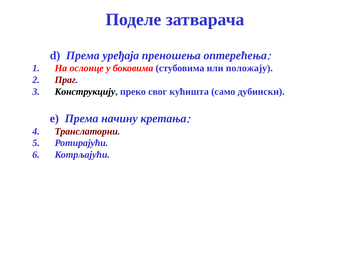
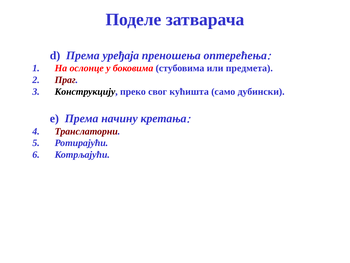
положају: положају -> предмета
